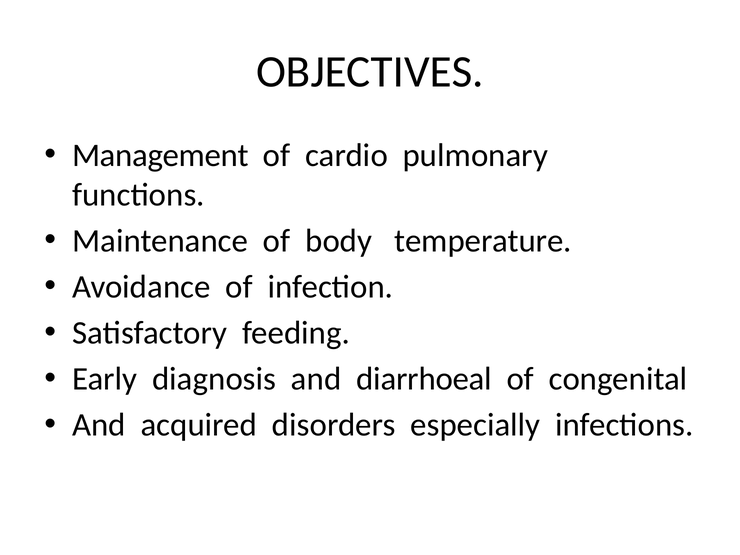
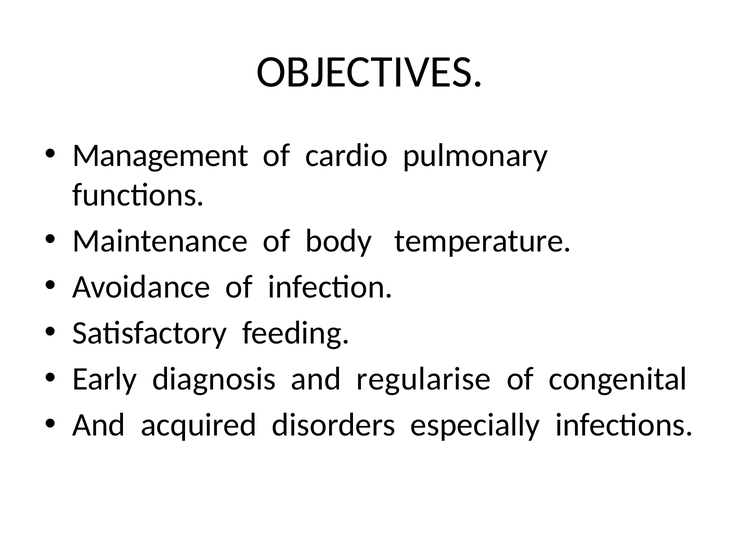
diarrhoeal: diarrhoeal -> regularise
